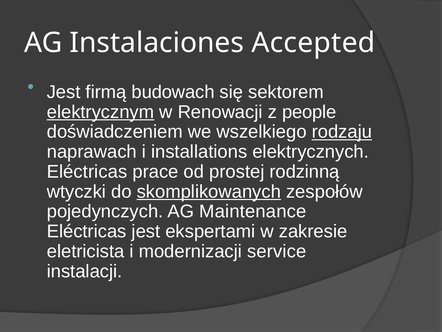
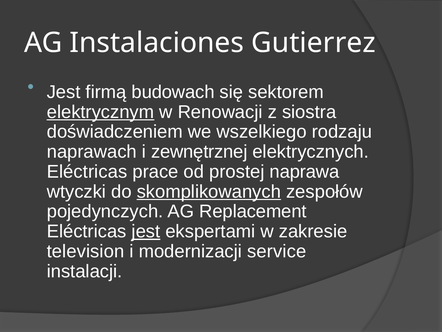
Accepted: Accepted -> Gutierrez
people: people -> siostra
rodzaju underline: present -> none
installations: installations -> zewnętrznej
rodzinną: rodzinną -> naprawa
Maintenance: Maintenance -> Replacement
jest at (146, 231) underline: none -> present
eletricista: eletricista -> television
